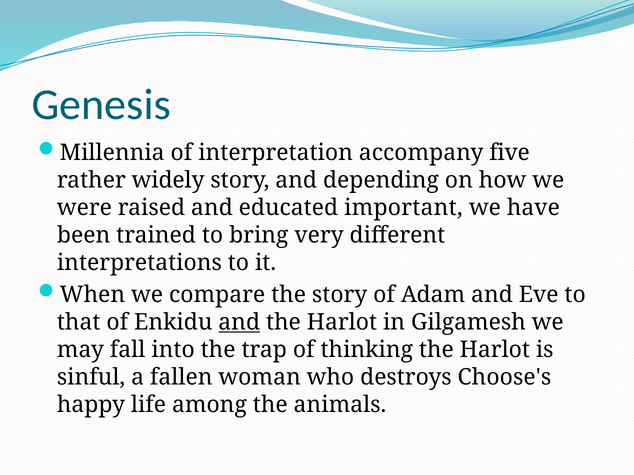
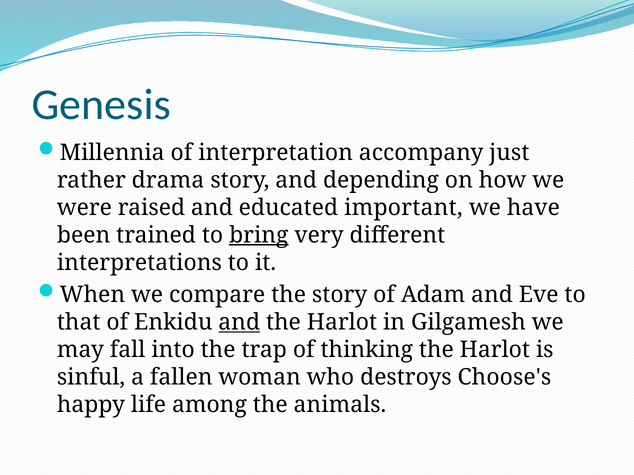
five: five -> just
widely: widely -> drama
bring underline: none -> present
